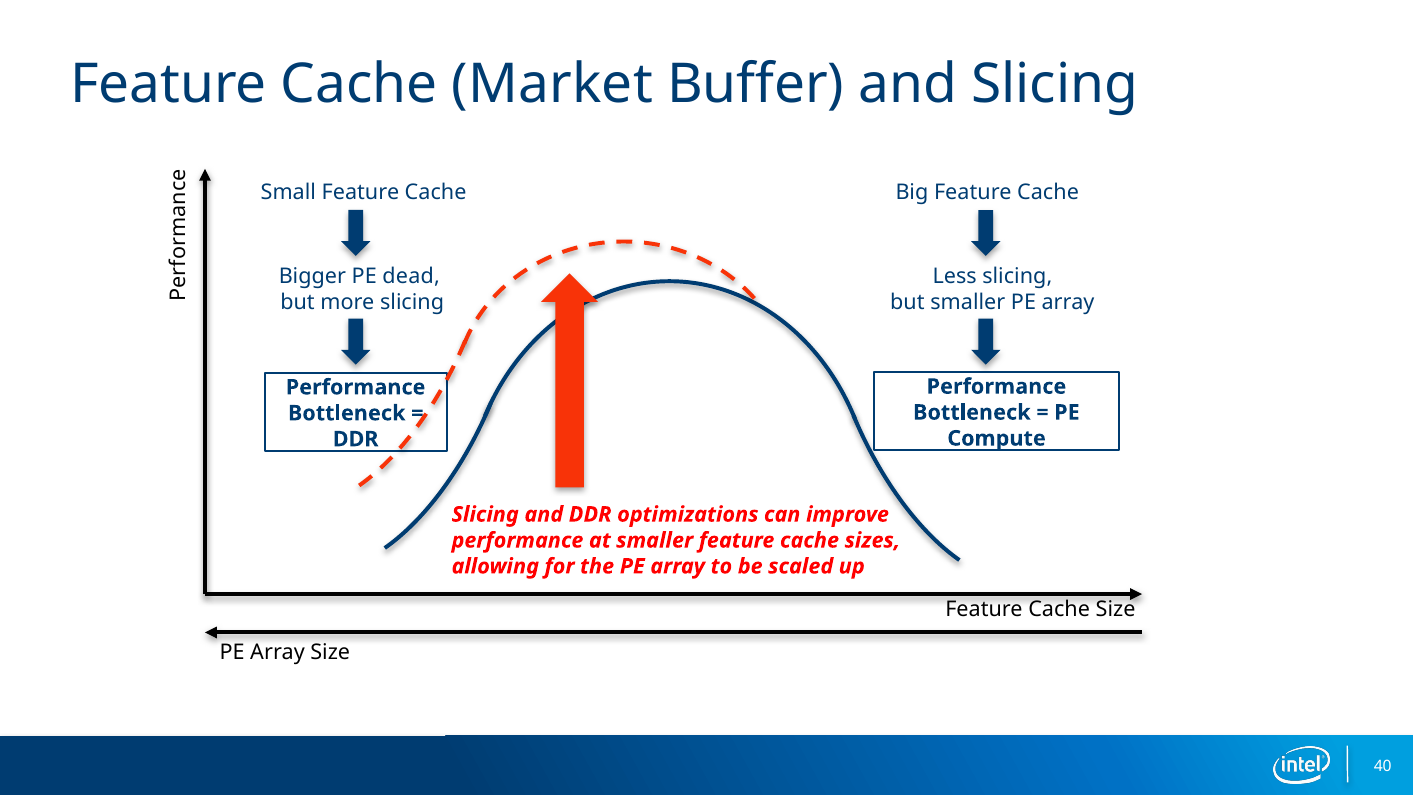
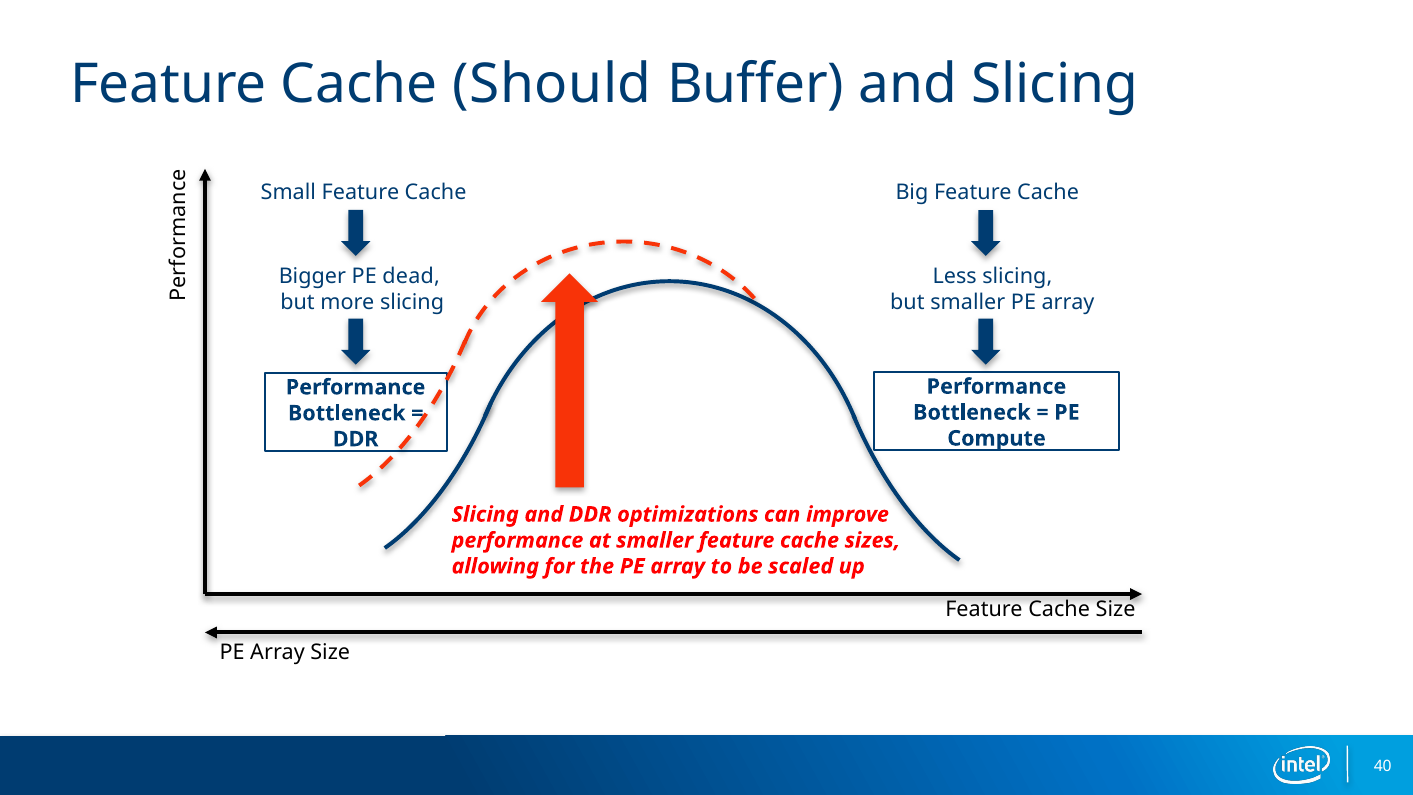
Market: Market -> Should
